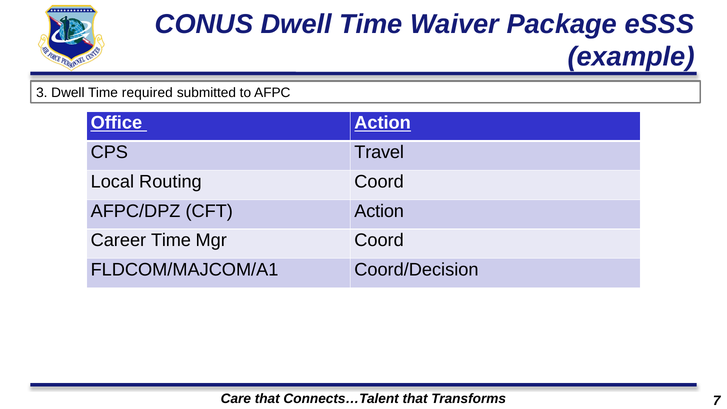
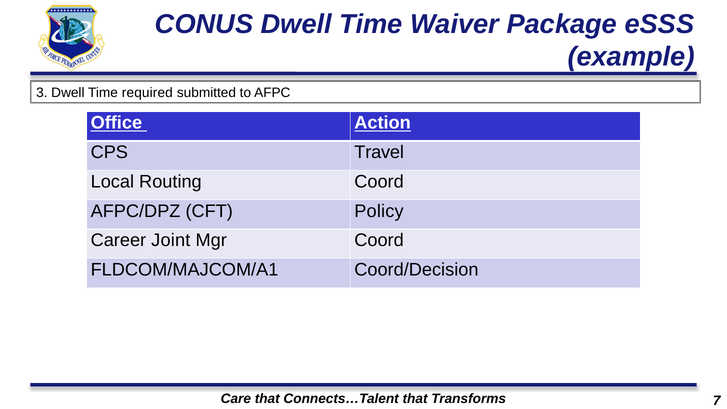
CFT Action: Action -> Policy
Career Time: Time -> Joint
